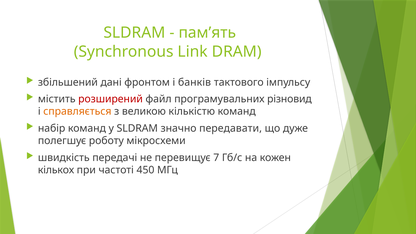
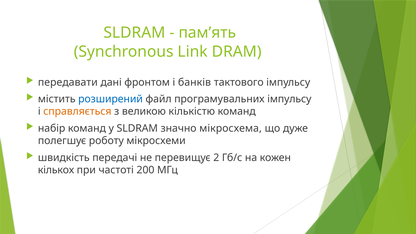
збільшений: збільшений -> передавати
розширений colour: red -> blue
програмувальних різновид: різновид -> імпульсу
передавати: передавати -> мікросхема
7: 7 -> 2
450: 450 -> 200
